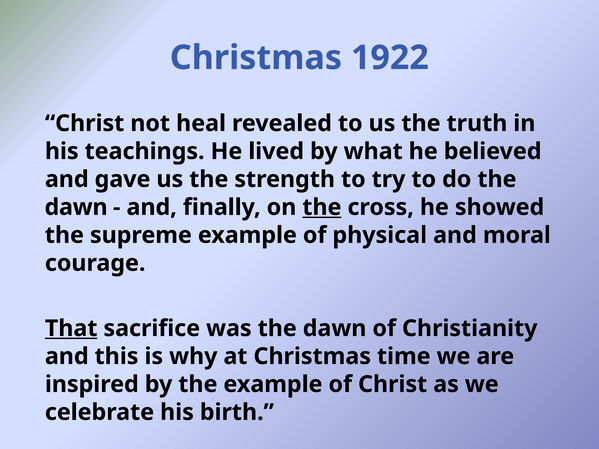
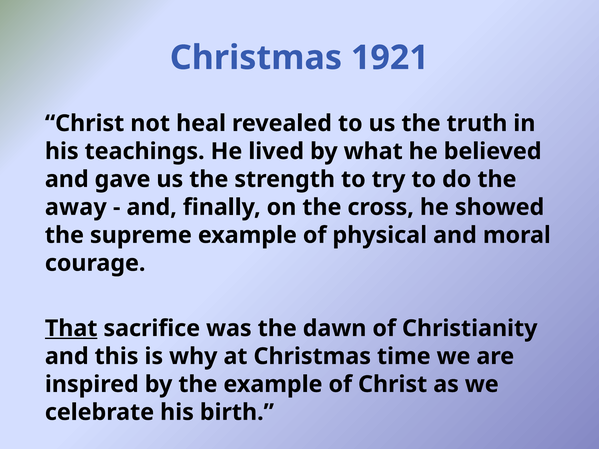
1922: 1922 -> 1921
dawn at (76, 207): dawn -> away
the at (322, 207) underline: present -> none
